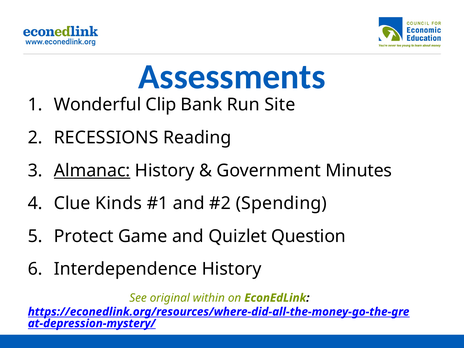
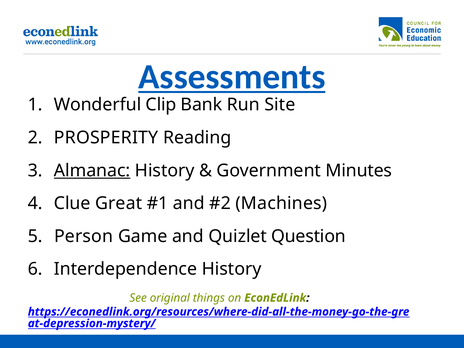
Assessments underline: none -> present
RECESSIONS: RECESSIONS -> PROSPERITY
Kinds: Kinds -> Great
Spending: Spending -> Machines
Protect: Protect -> Person
within: within -> things
